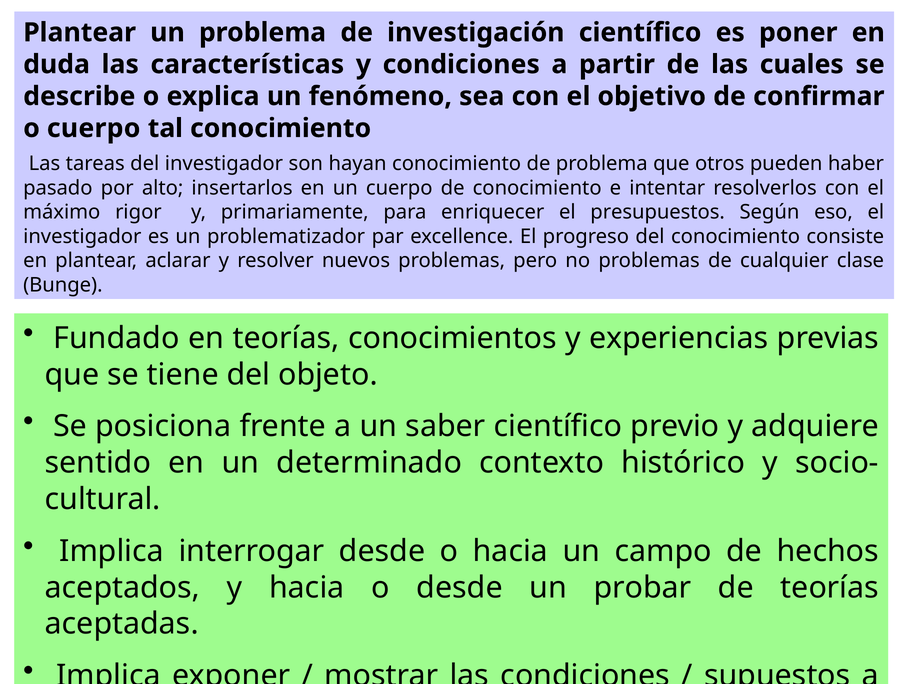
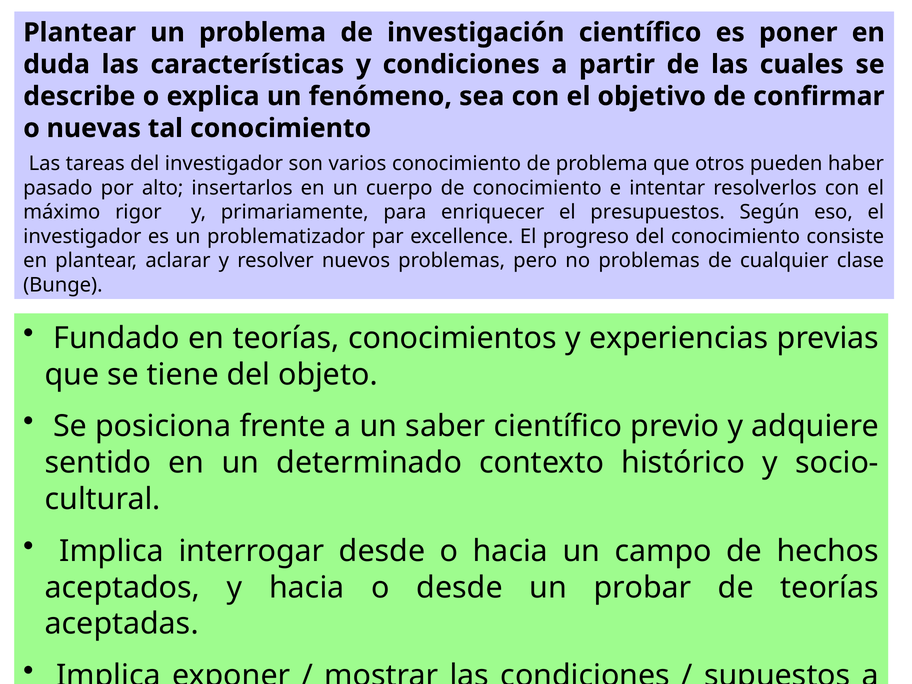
o cuerpo: cuerpo -> nuevas
hayan: hayan -> varios
